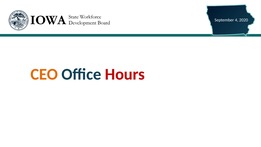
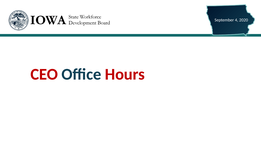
CEO colour: orange -> red
